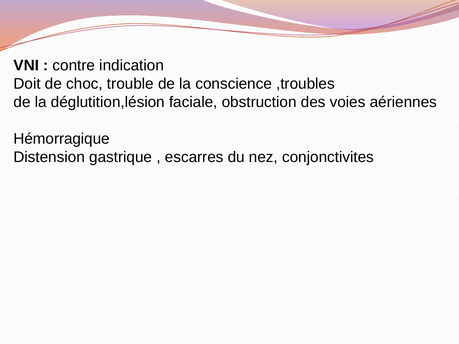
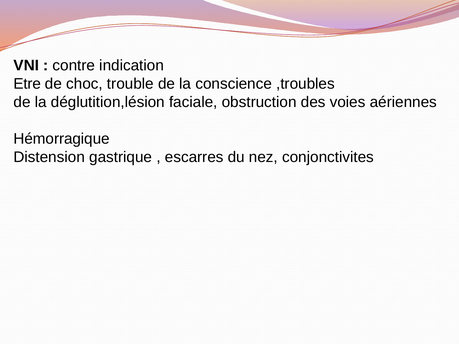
Doit: Doit -> Etre
